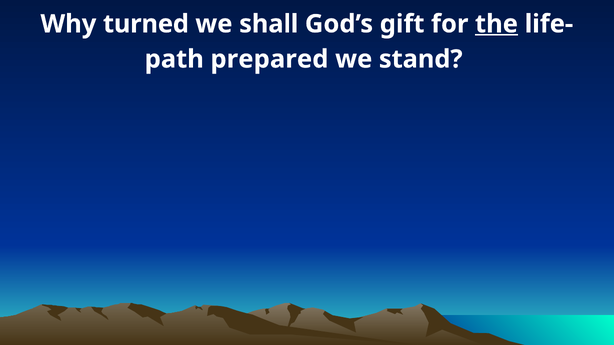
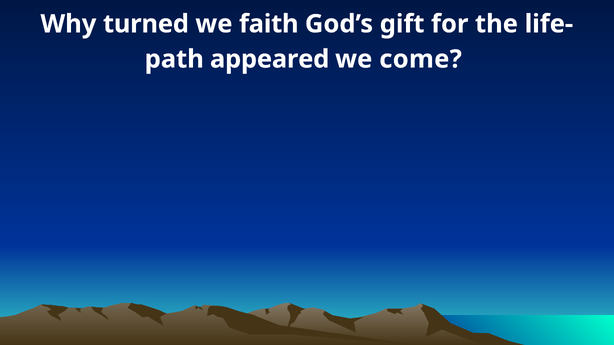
shall: shall -> faith
the underline: present -> none
prepared: prepared -> appeared
stand: stand -> come
